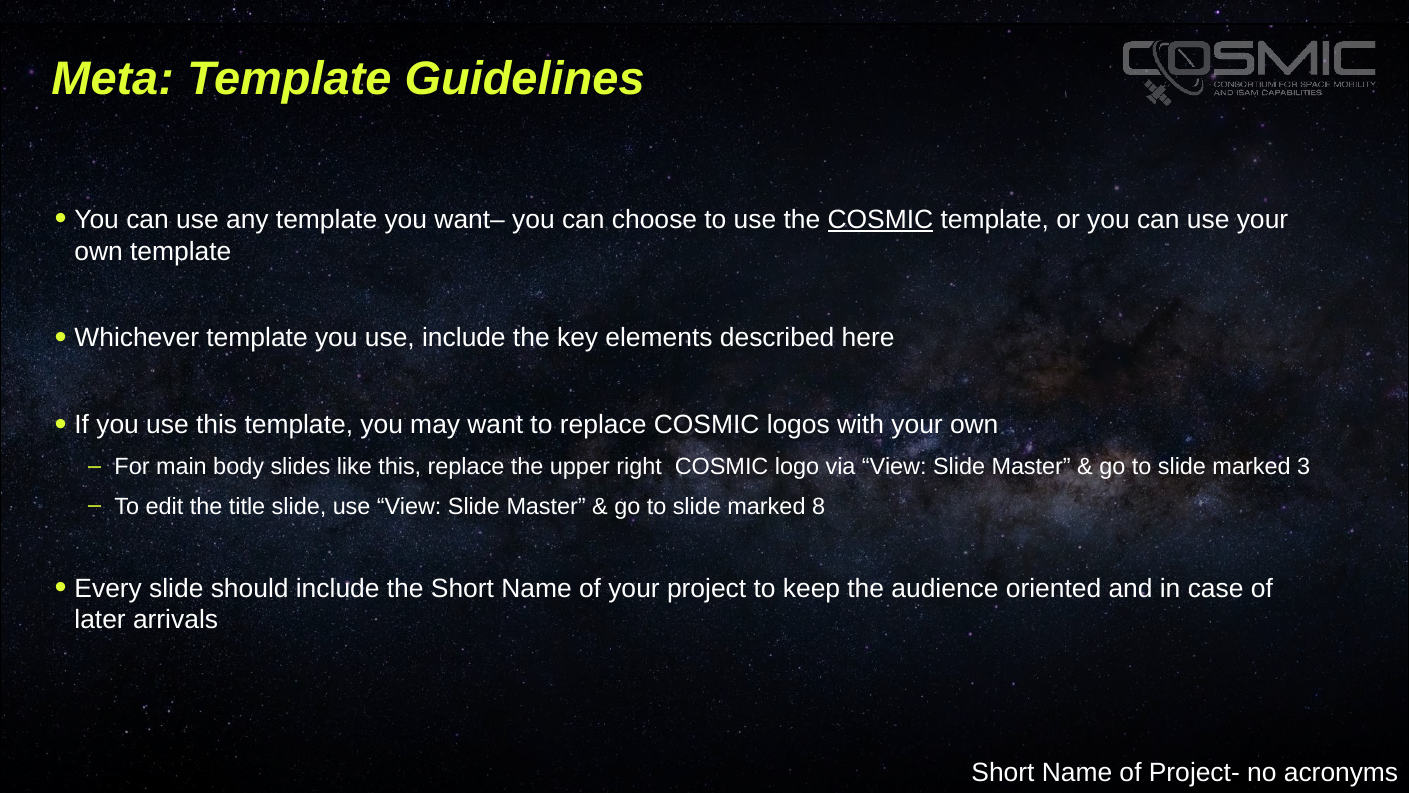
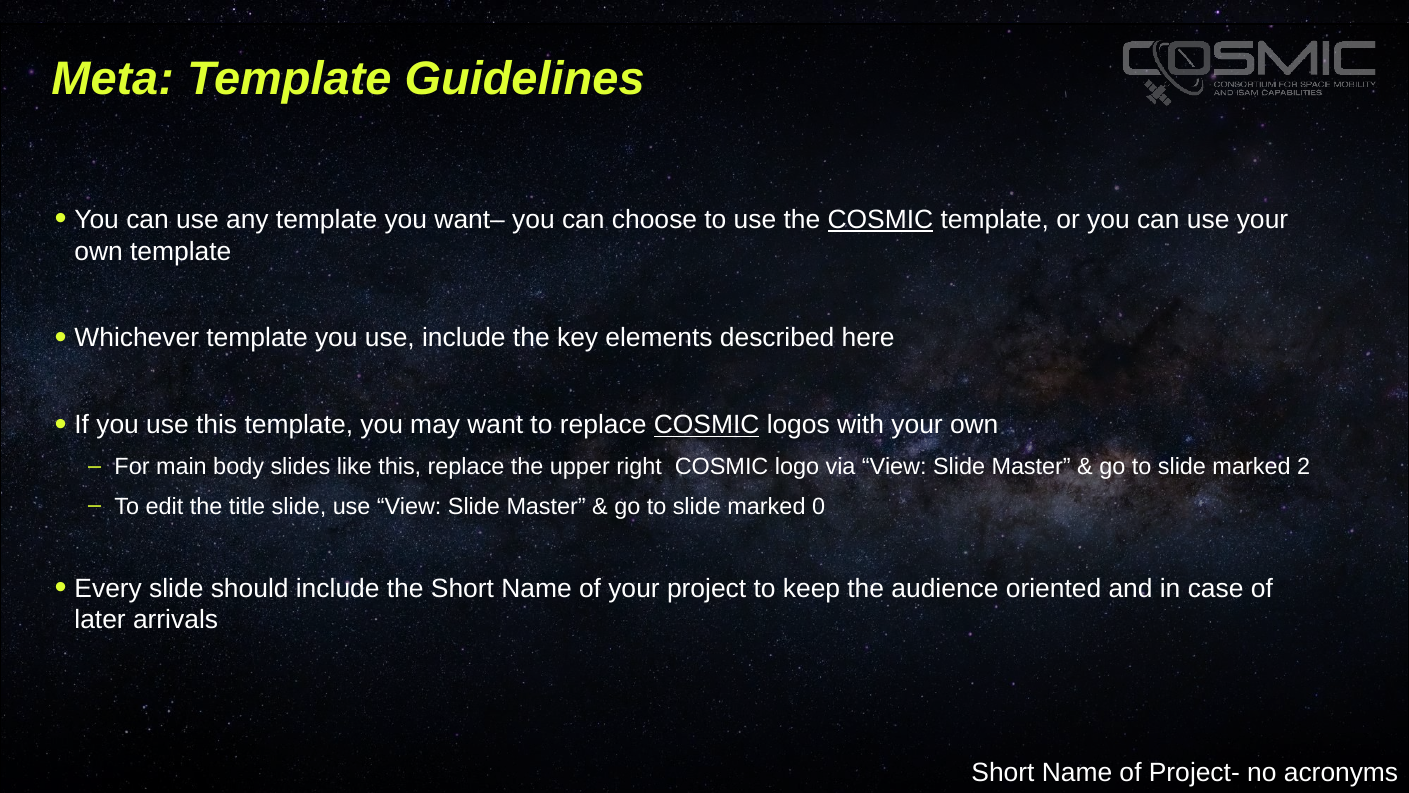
COSMIC at (707, 425) underline: none -> present
3: 3 -> 2
8: 8 -> 0
